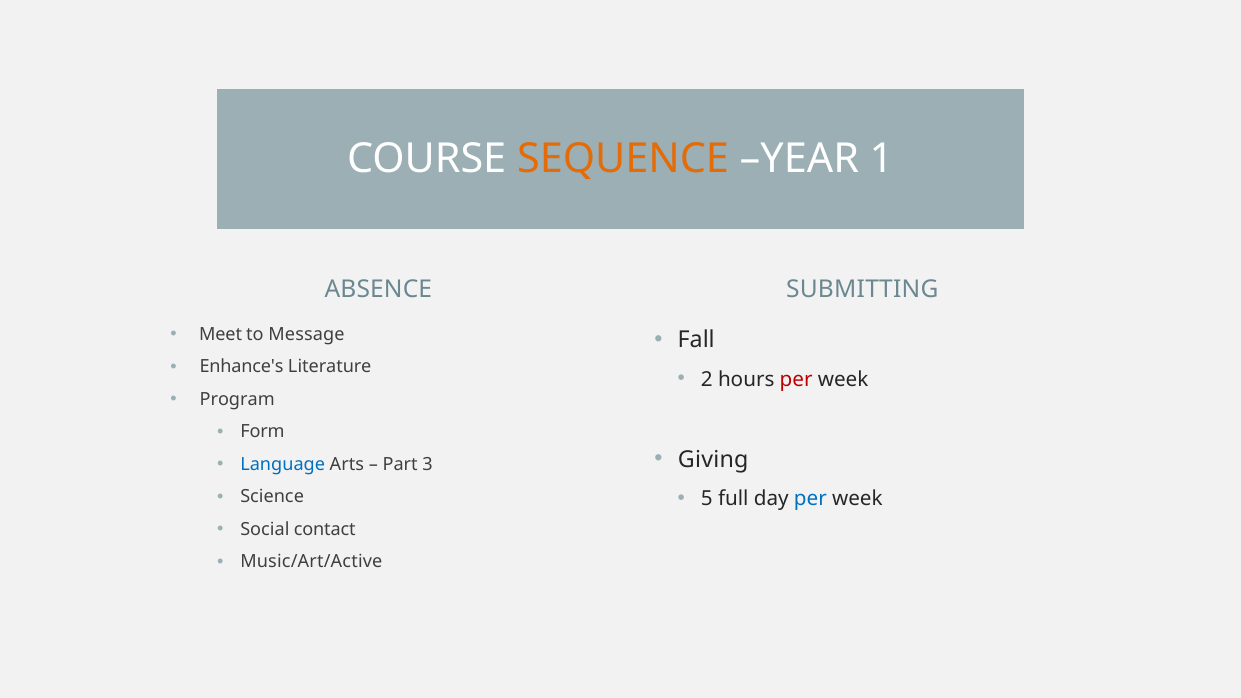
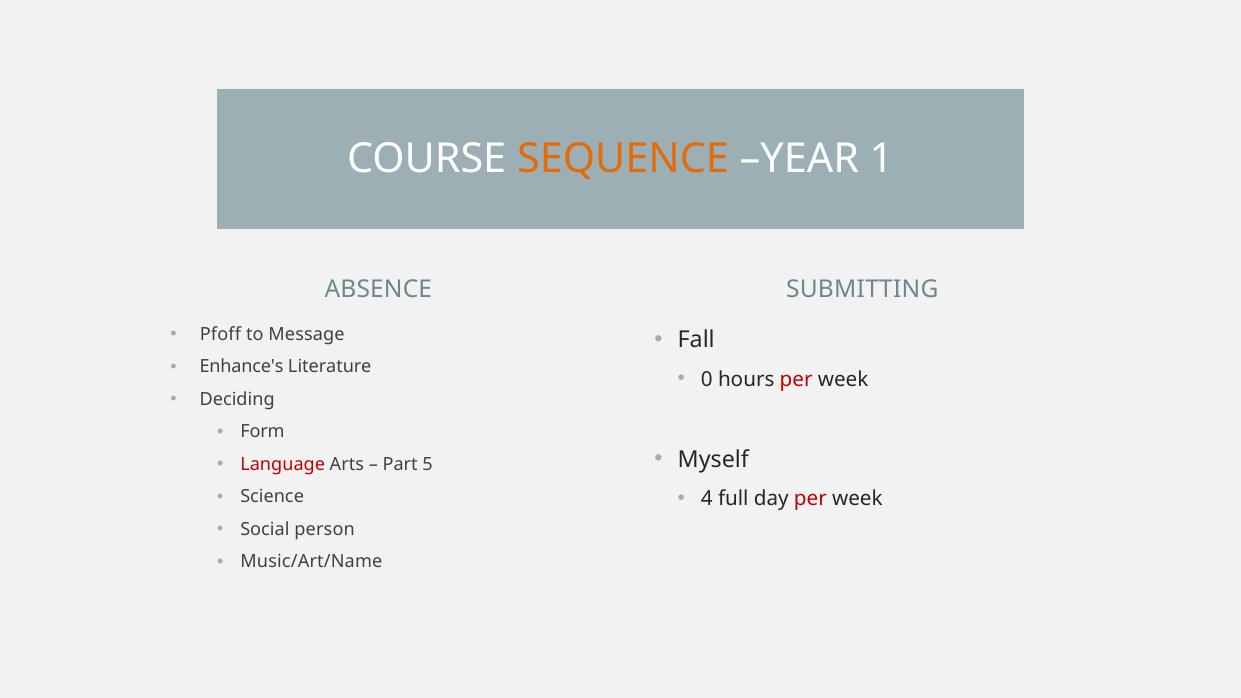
Meet: Meet -> Pfoff
2: 2 -> 0
Program: Program -> Deciding
Giving: Giving -> Myself
Language colour: blue -> red
3: 3 -> 5
5: 5 -> 4
per at (810, 499) colour: blue -> red
contact: contact -> person
Music/Art/Active: Music/Art/Active -> Music/Art/Name
